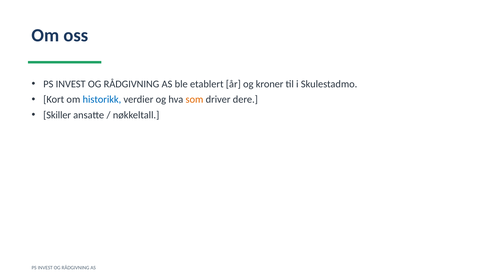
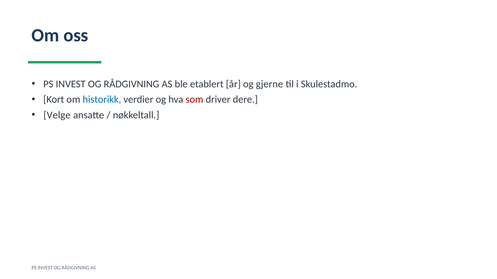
kroner: kroner -> gjerne
som colour: orange -> red
Skiller: Skiller -> Velge
